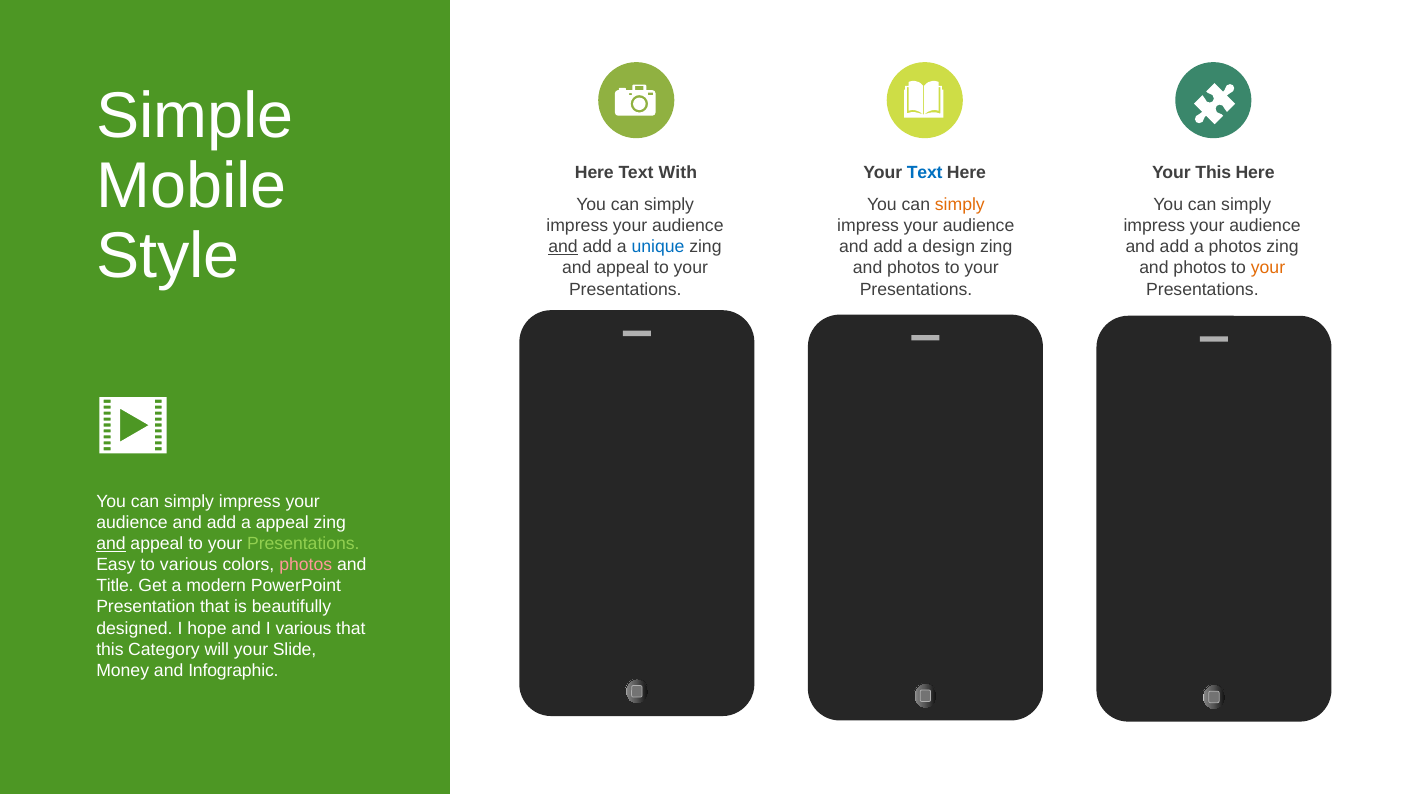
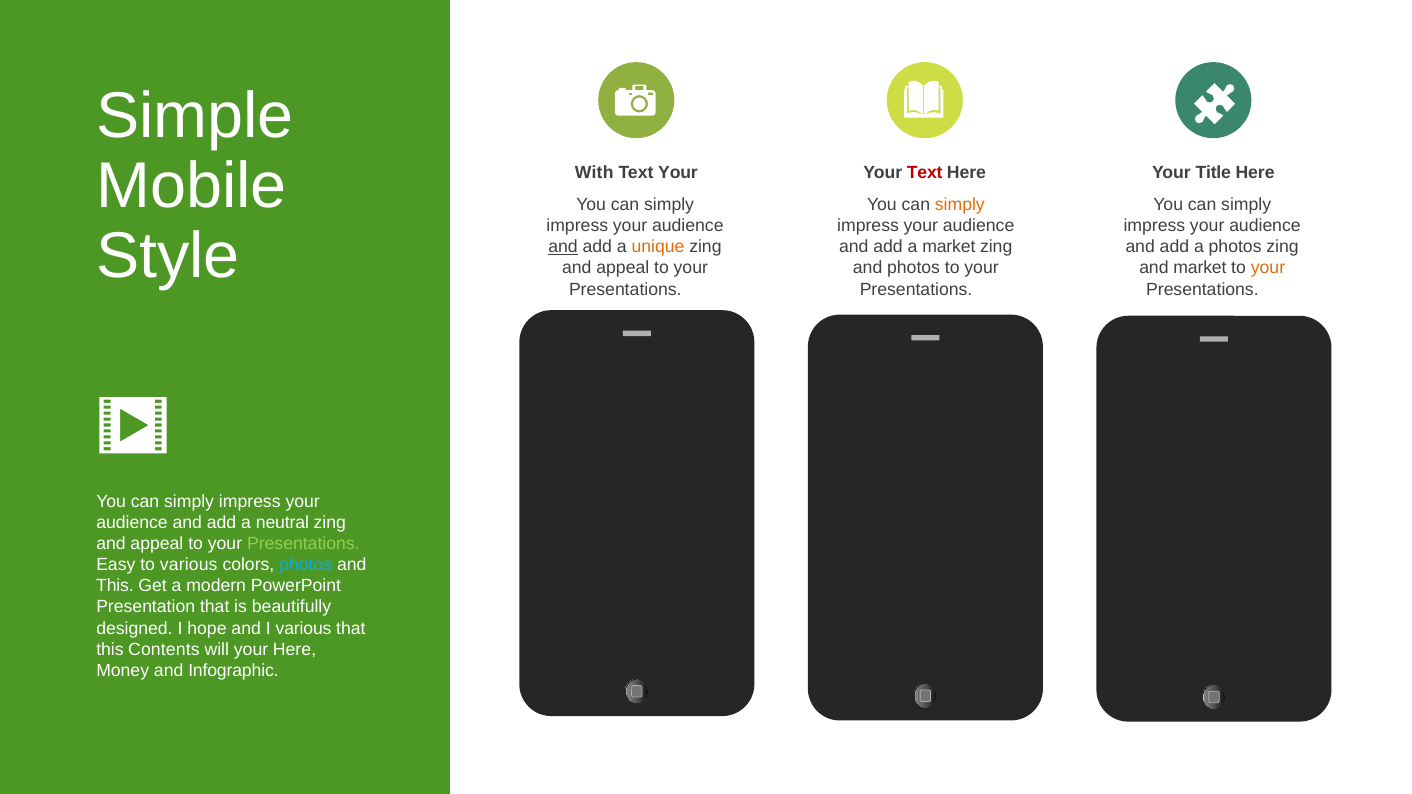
Here at (594, 172): Here -> With
Text With: With -> Your
Text at (925, 172) colour: blue -> red
Your This: This -> Title
unique colour: blue -> orange
a design: design -> market
photos at (1200, 268): photos -> market
a appeal: appeal -> neutral
and at (111, 544) underline: present -> none
photos at (306, 565) colour: pink -> light blue
Title at (115, 586): Title -> This
Category: Category -> Contents
your Slide: Slide -> Here
